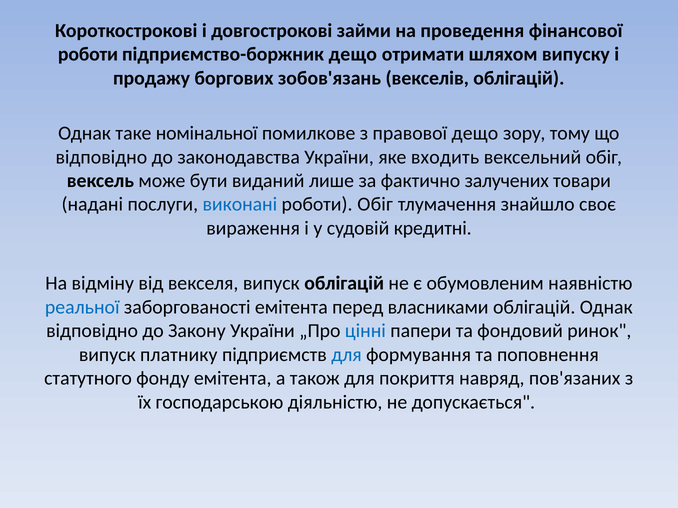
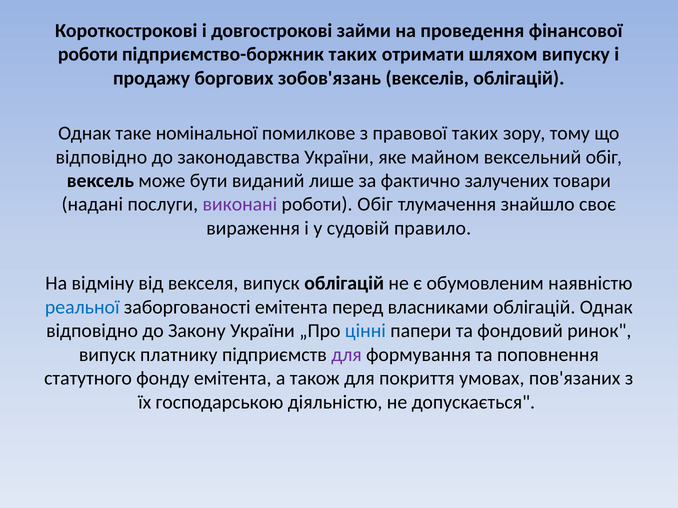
підприємство-боржник дещо: дещо -> таких
правової дещо: дещо -> таких
входить: входить -> майном
виконані colour: blue -> purple
кредитні: кредитні -> правило
для at (346, 355) colour: blue -> purple
навряд: навряд -> умовах
